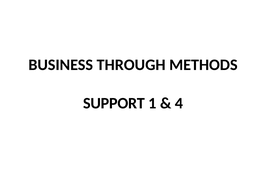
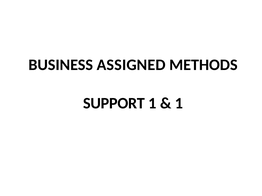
THROUGH: THROUGH -> ASSIGNED
4 at (179, 104): 4 -> 1
